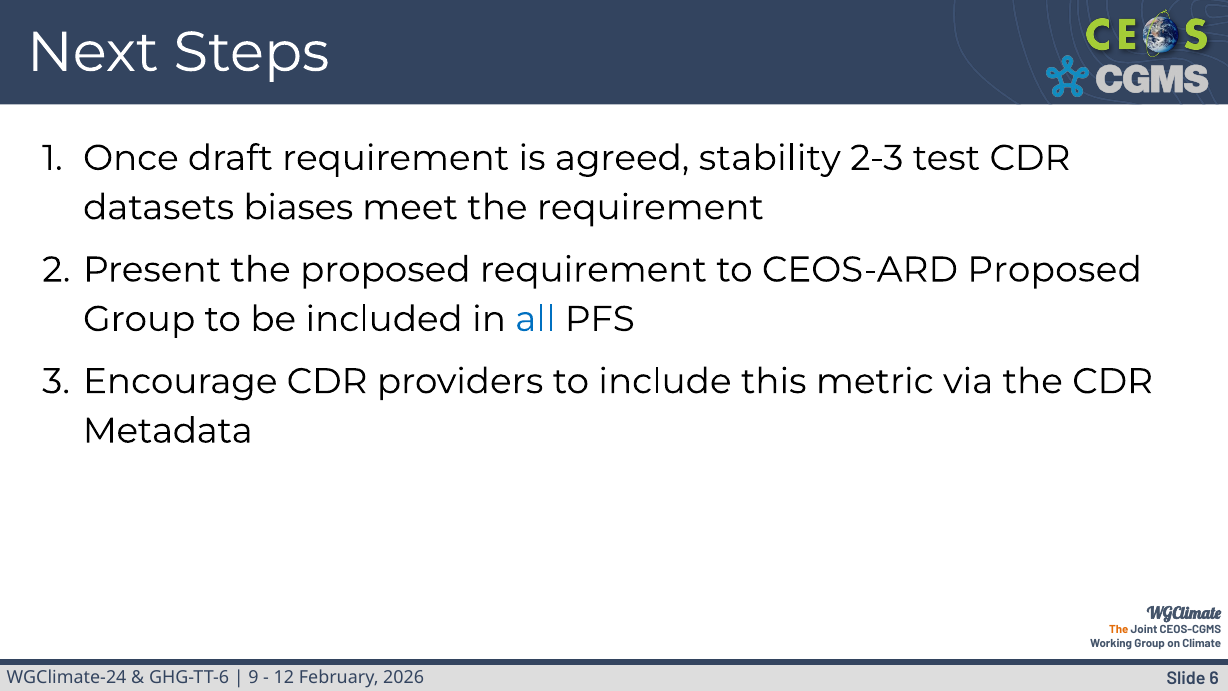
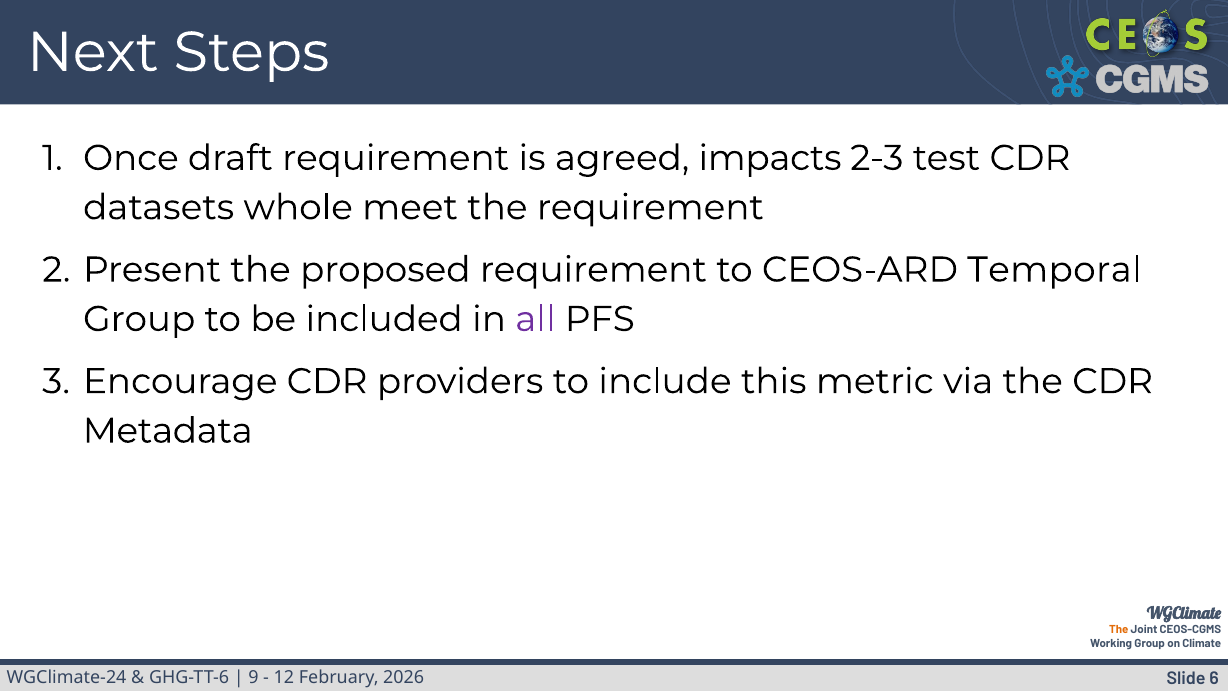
stability: stability -> impacts
biases: biases -> whole
CEOS-ARD Proposed: Proposed -> Temporal
all colour: blue -> purple
